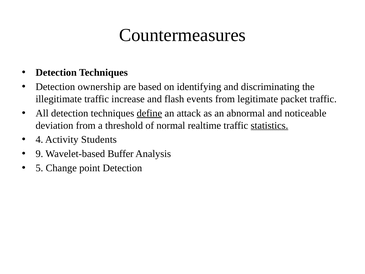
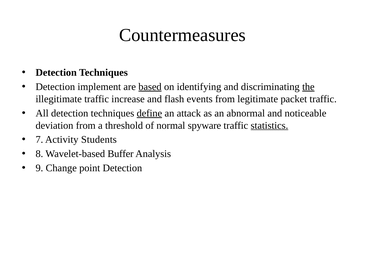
ownership: ownership -> implement
based underline: none -> present
the underline: none -> present
realtime: realtime -> spyware
4: 4 -> 7
9: 9 -> 8
5: 5 -> 9
